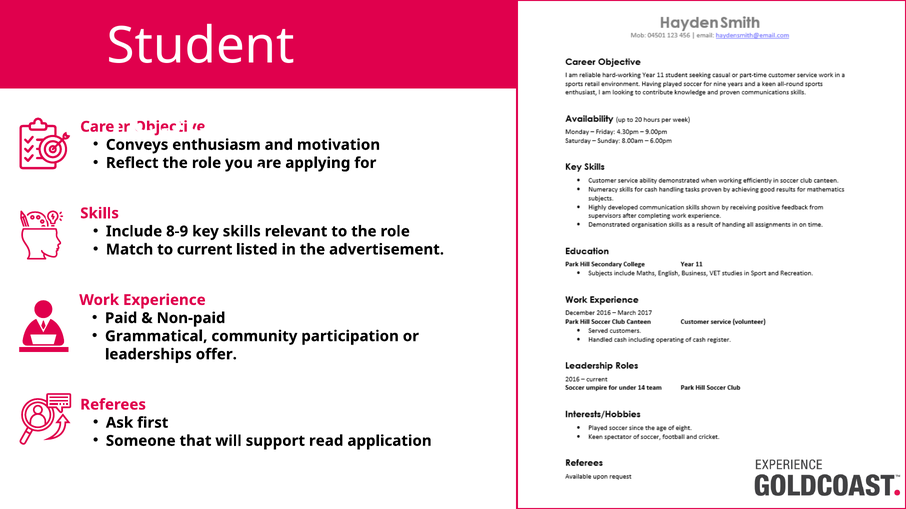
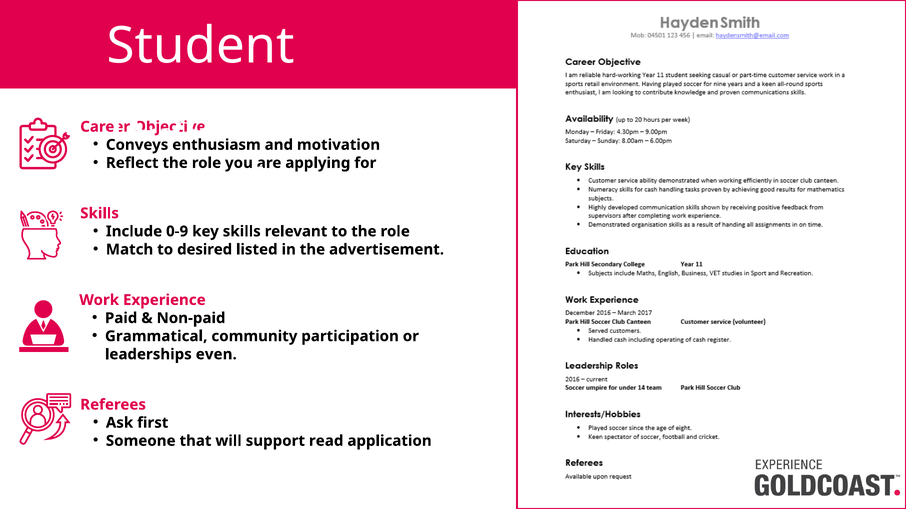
8-9: 8-9 -> 0-9
current: current -> desired
offer: offer -> even
